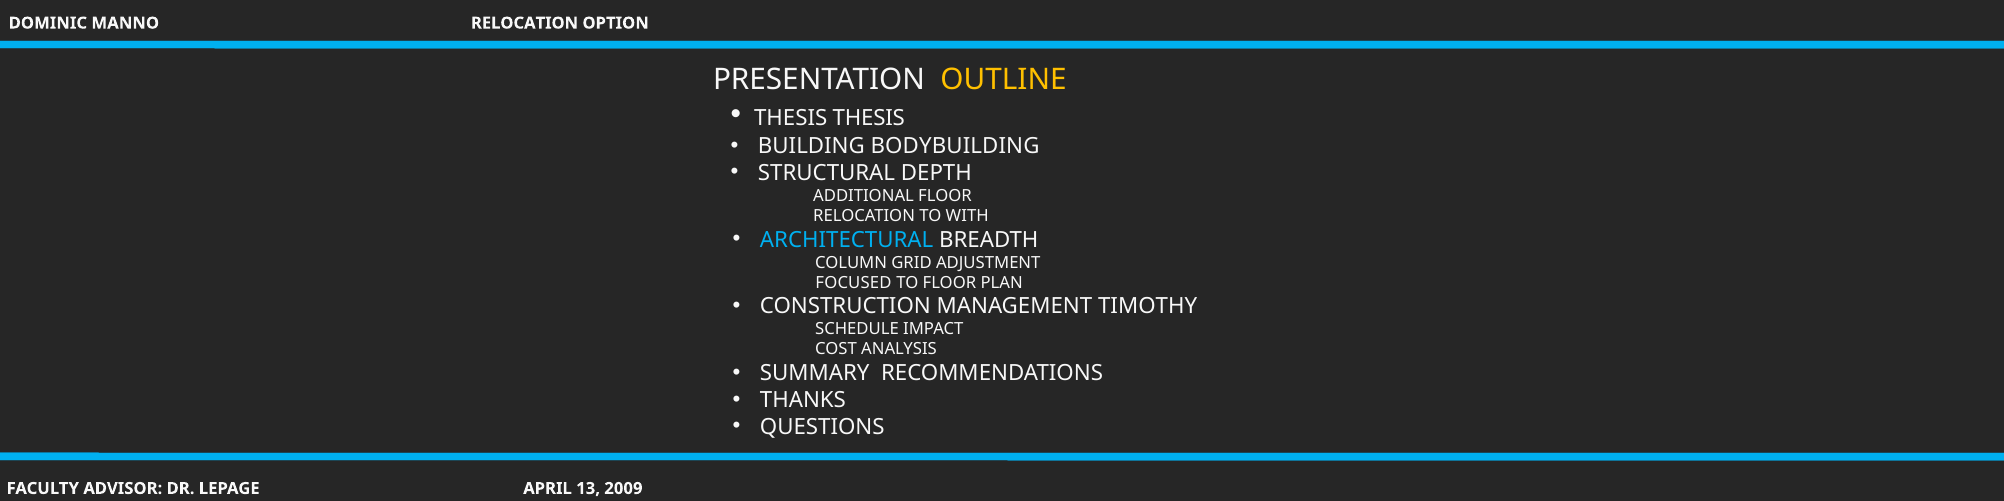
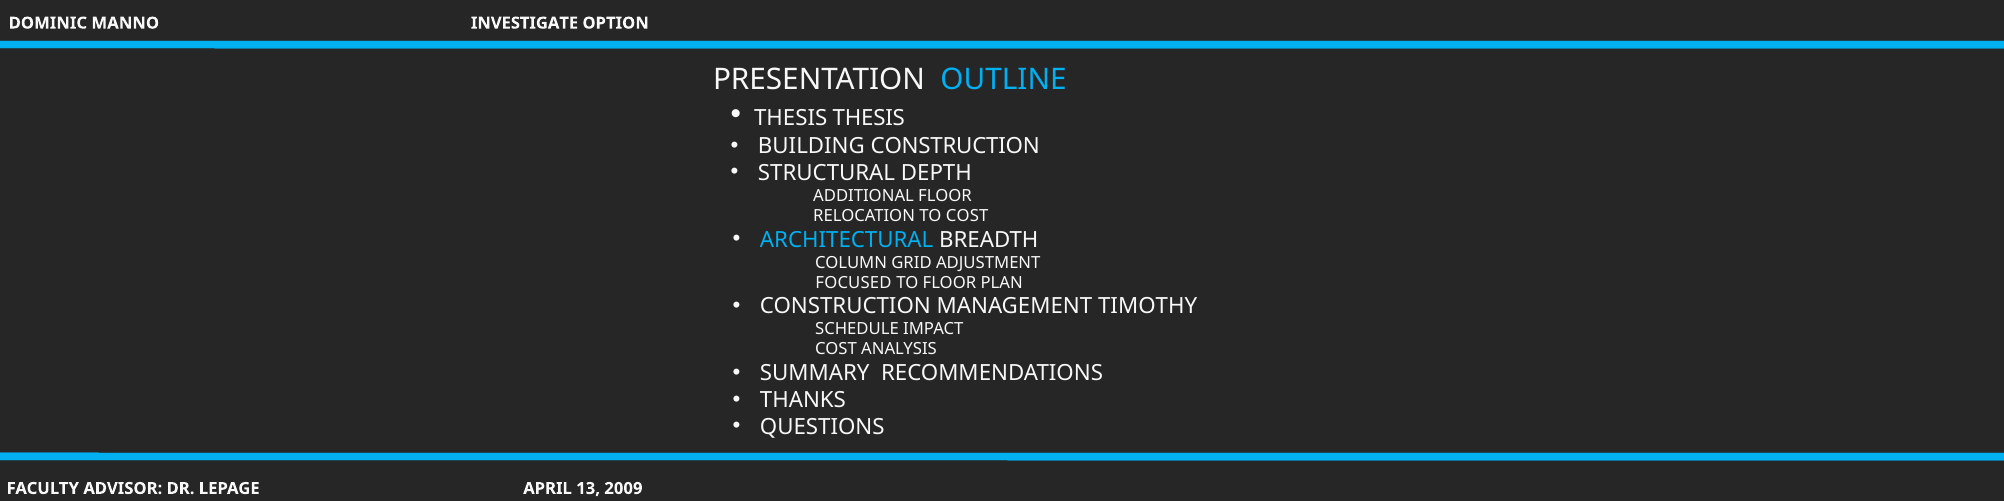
RELOCATION at (525, 23): RELOCATION -> INVESTIGATE
OUTLINE colour: yellow -> light blue
BUILDING BODYBUILDING: BODYBUILDING -> CONSTRUCTION
TO WITH: WITH -> COST
